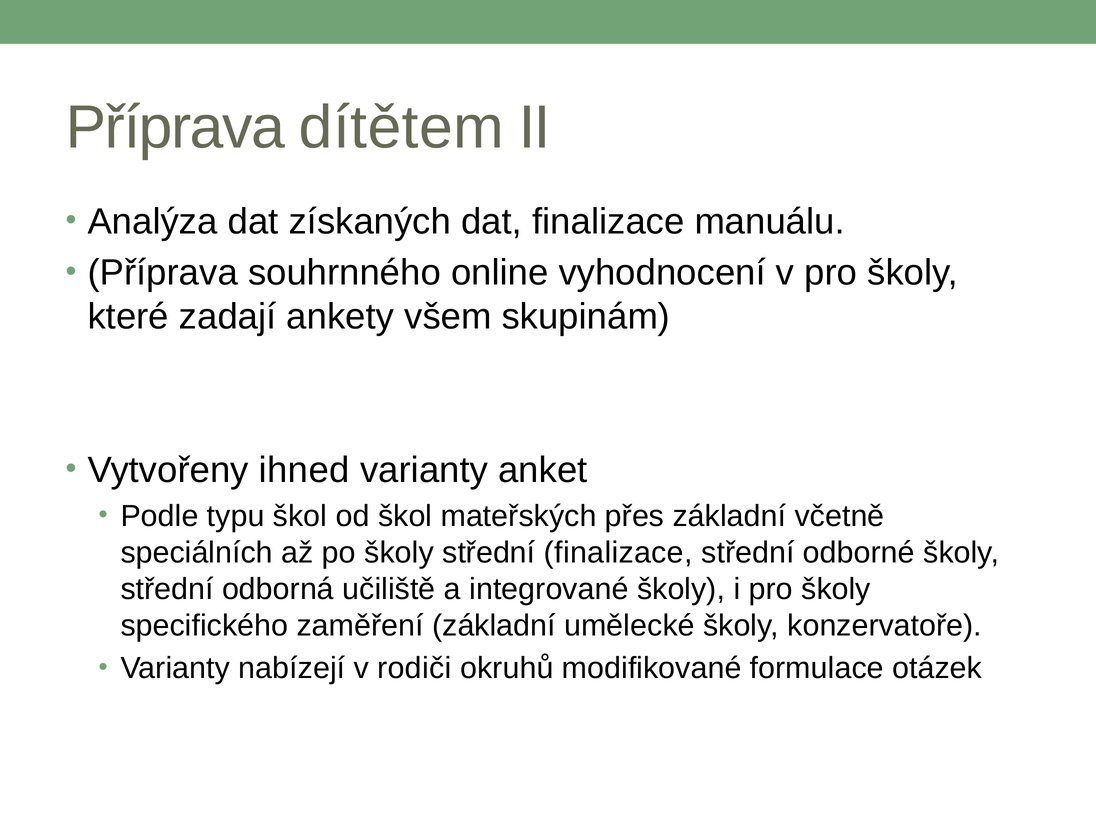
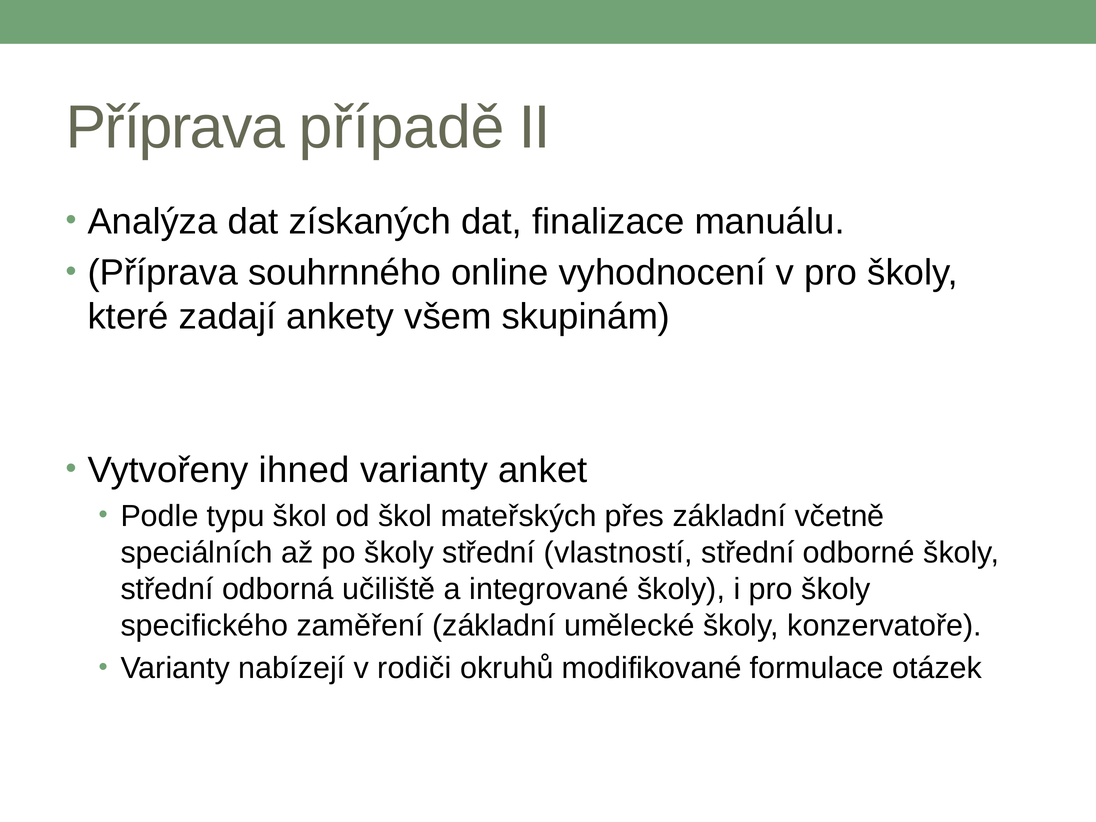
dítětem: dítětem -> případě
střední finalizace: finalizace -> vlastností
